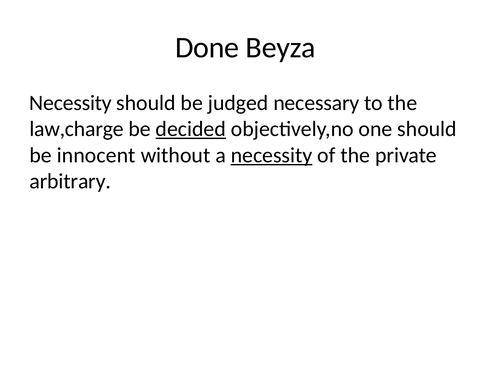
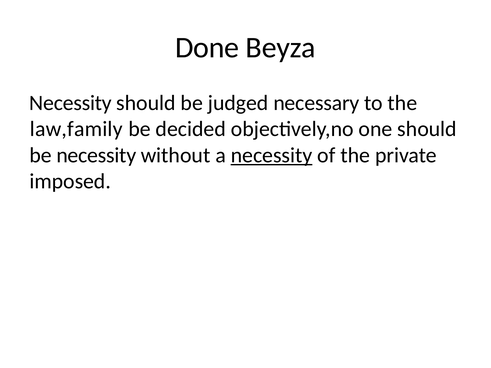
law,charge: law,charge -> law,family
decided underline: present -> none
be innocent: innocent -> necessity
arbitrary: arbitrary -> imposed
